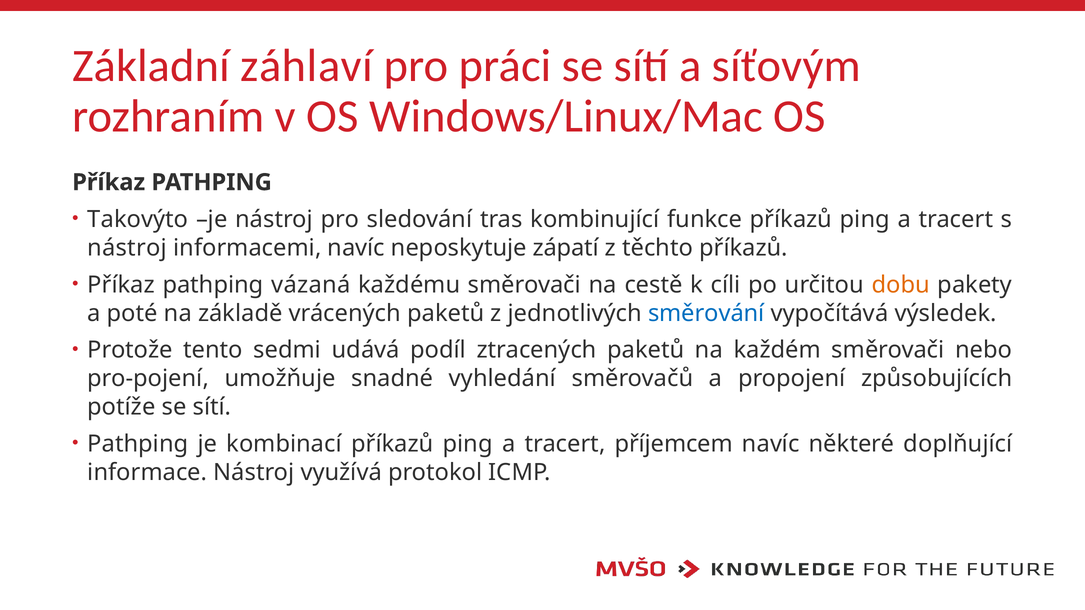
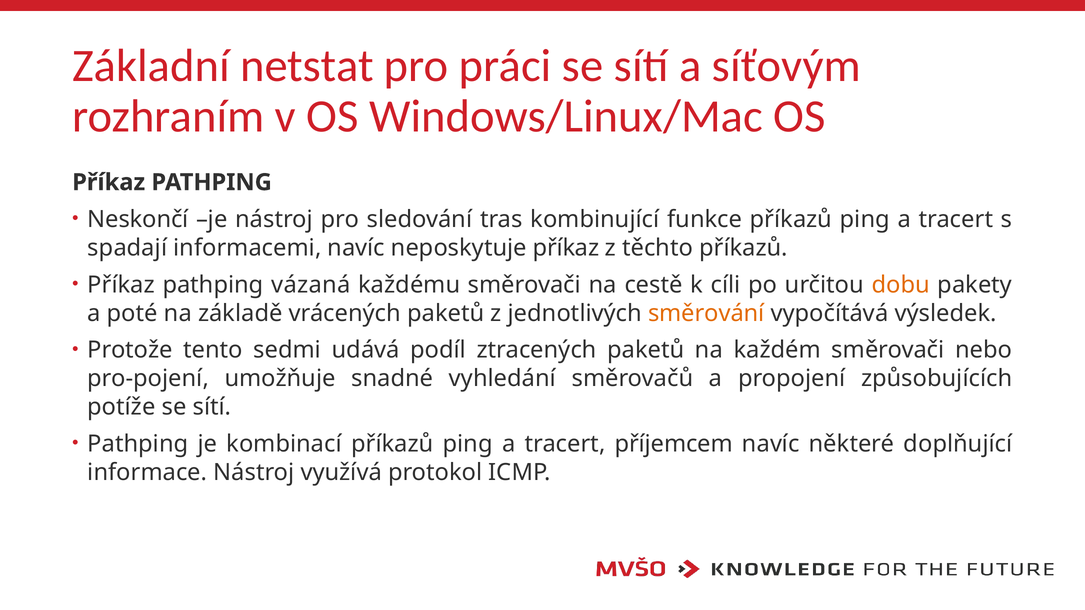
záhlaví: záhlaví -> netstat
Takovýto: Takovýto -> Neskončí
nástroj at (127, 248): nástroj -> spadají
neposkytuje zápatí: zápatí -> příkaz
směrování colour: blue -> orange
